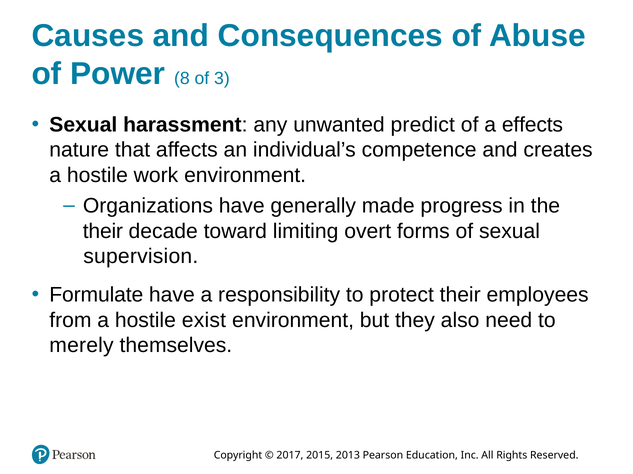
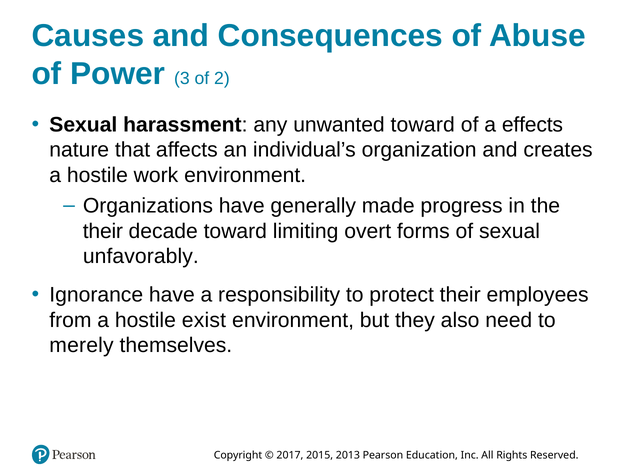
8: 8 -> 3
3: 3 -> 2
unwanted predict: predict -> toward
competence: competence -> organization
supervision: supervision -> unfavorably
Formulate: Formulate -> Ignorance
